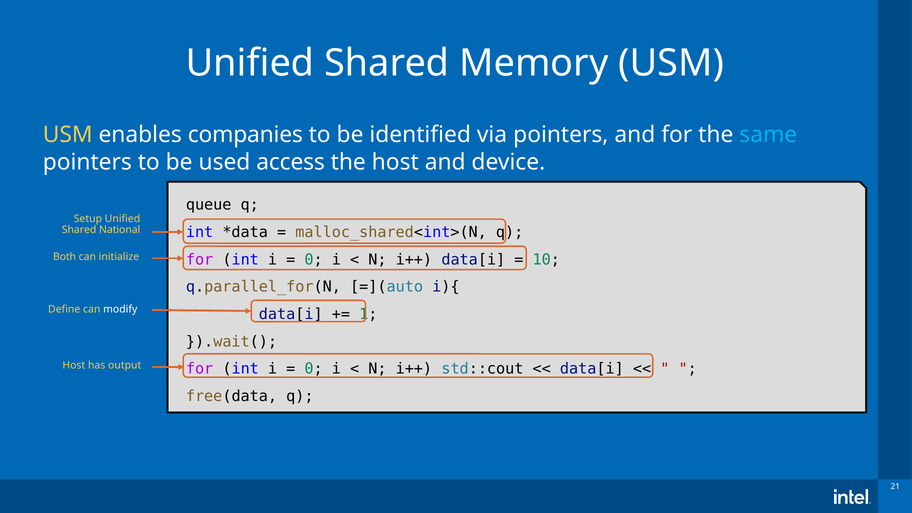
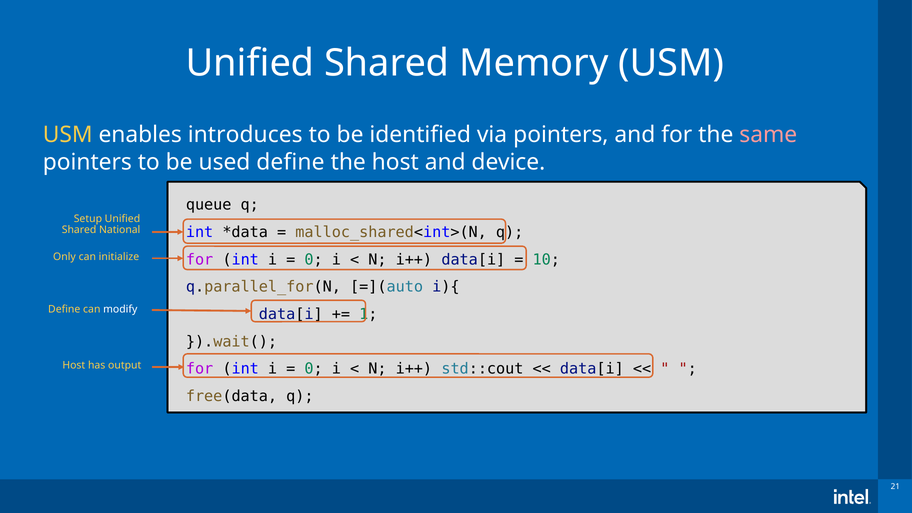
companies: companies -> introduces
same colour: light blue -> pink
used access: access -> define
Both: Both -> Only
